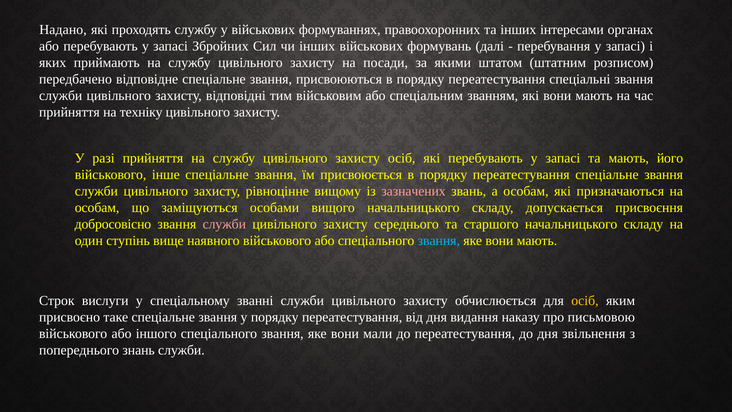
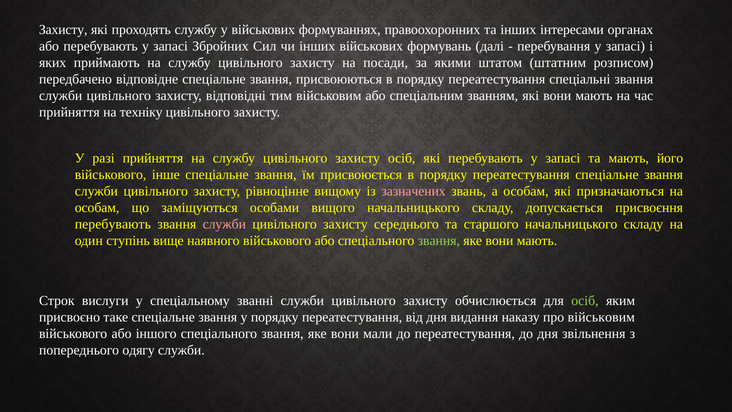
Надано at (63, 30): Надано -> Захисту
добросовісно at (113, 224): добросовісно -> перебувають
звання at (439, 241) colour: light blue -> light green
осіб at (585, 301) colour: yellow -> light green
про письмовою: письмовою -> військовим
знань: знань -> одягу
